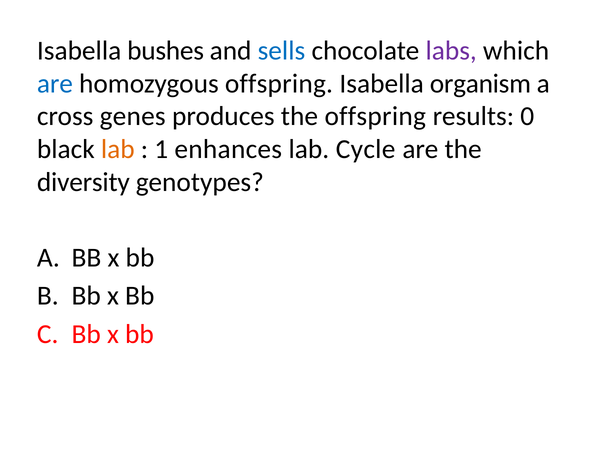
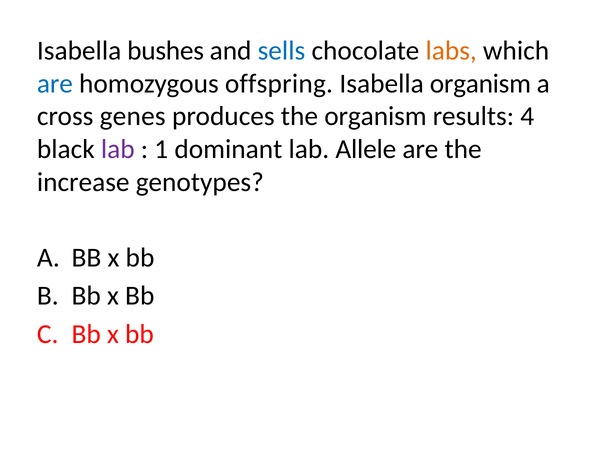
labs colour: purple -> orange
the offspring: offspring -> organism
0: 0 -> 4
lab at (118, 149) colour: orange -> purple
enhances: enhances -> dominant
Cycle: Cycle -> Allele
diversity: diversity -> increase
